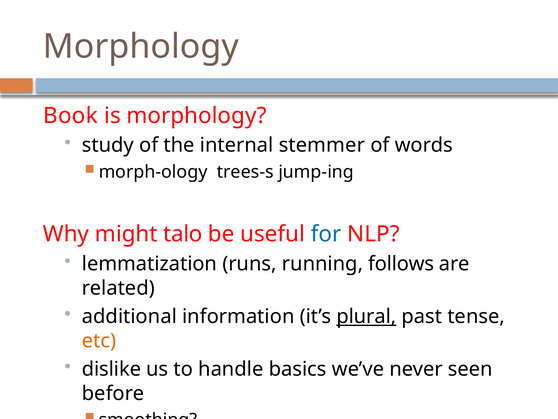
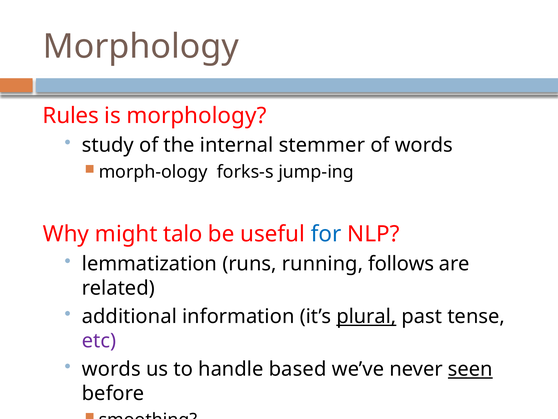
Book: Book -> Rules
trees-s: trees-s -> forks-s
etc colour: orange -> purple
dislike at (111, 369): dislike -> words
basics: basics -> based
seen underline: none -> present
